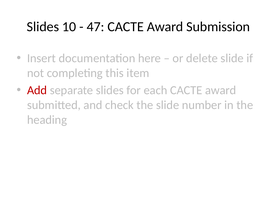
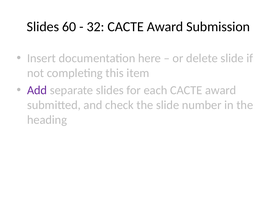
10: 10 -> 60
47: 47 -> 32
Add colour: red -> purple
